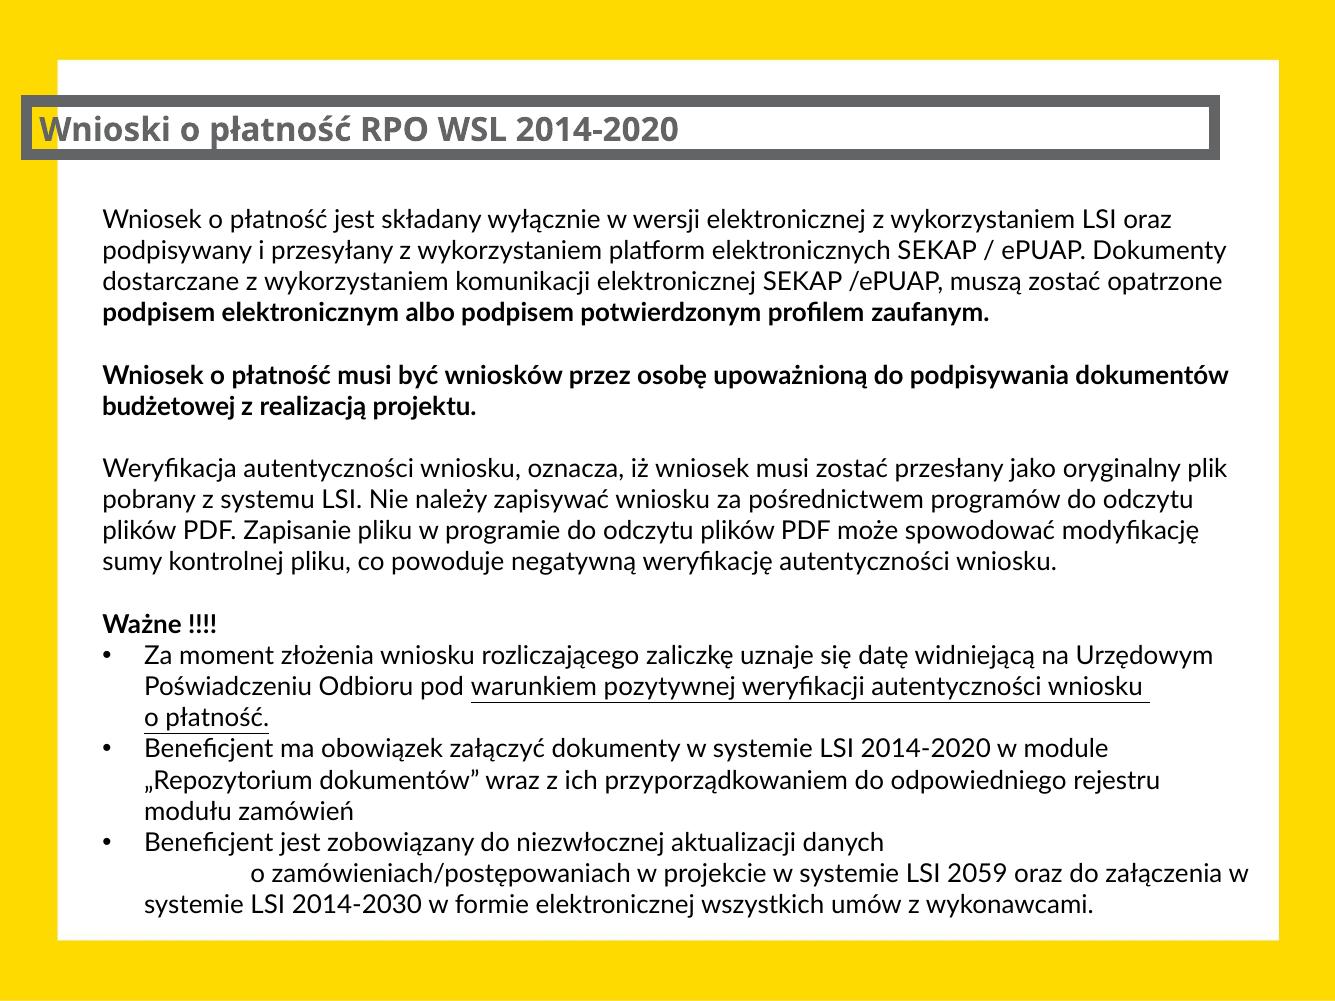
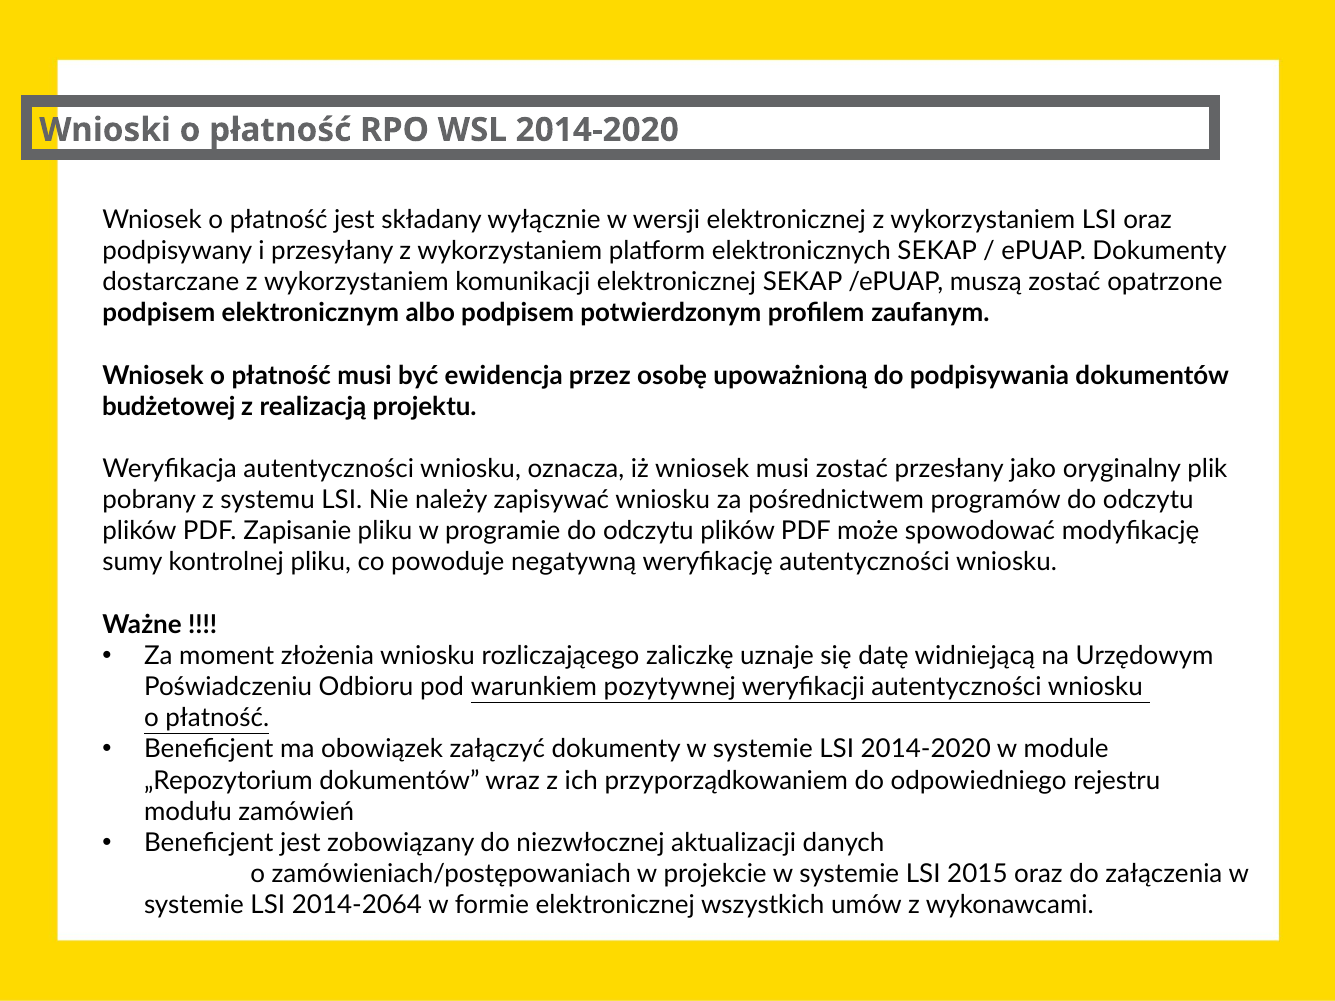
wniosków: wniosków -> ewidencja
2059: 2059 -> 2015
2014-2030: 2014-2030 -> 2014-2064
